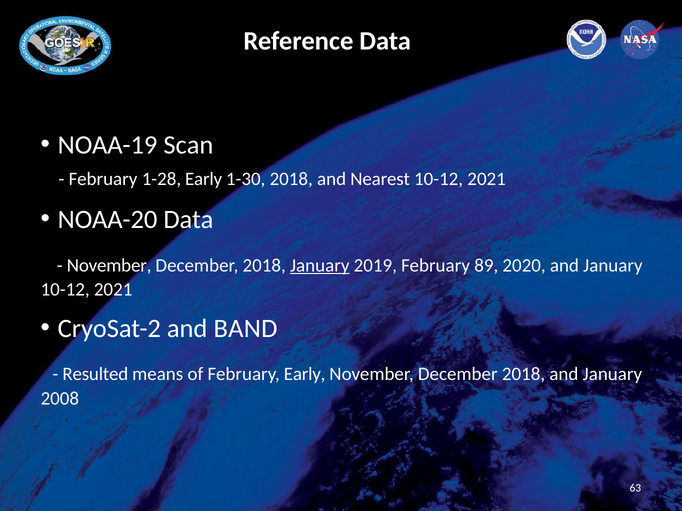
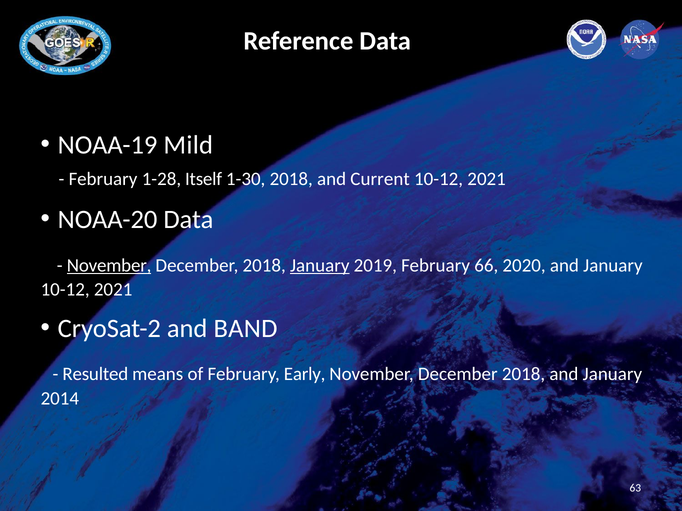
Scan: Scan -> Mild
1-28 Early: Early -> Itself
Nearest: Nearest -> Current
November at (109, 266) underline: none -> present
89: 89 -> 66
2008: 2008 -> 2014
